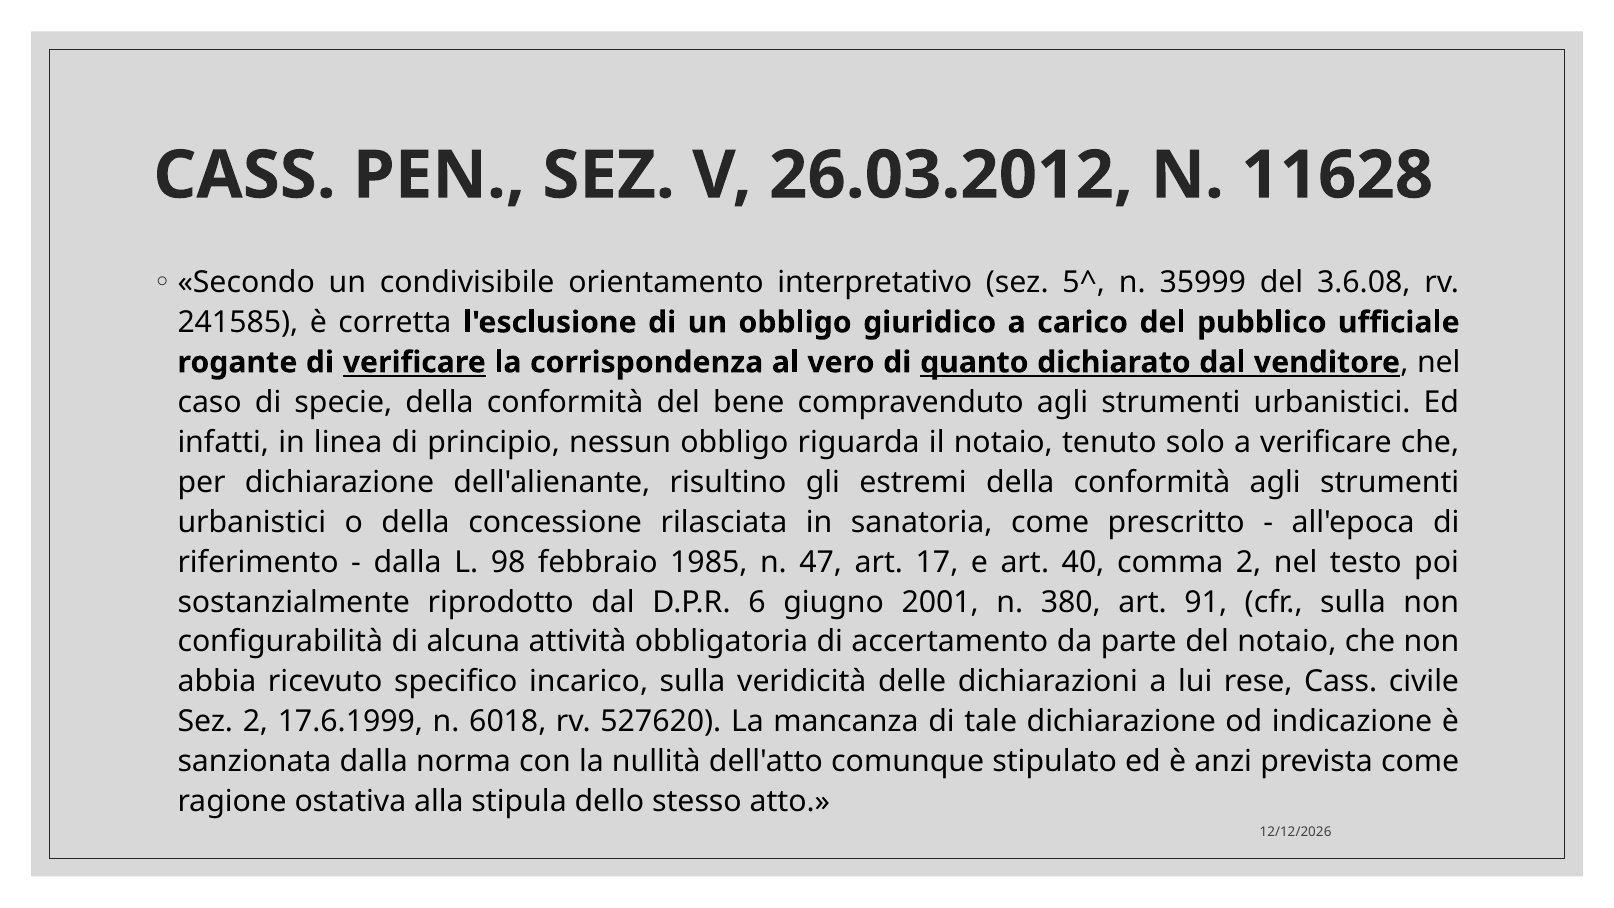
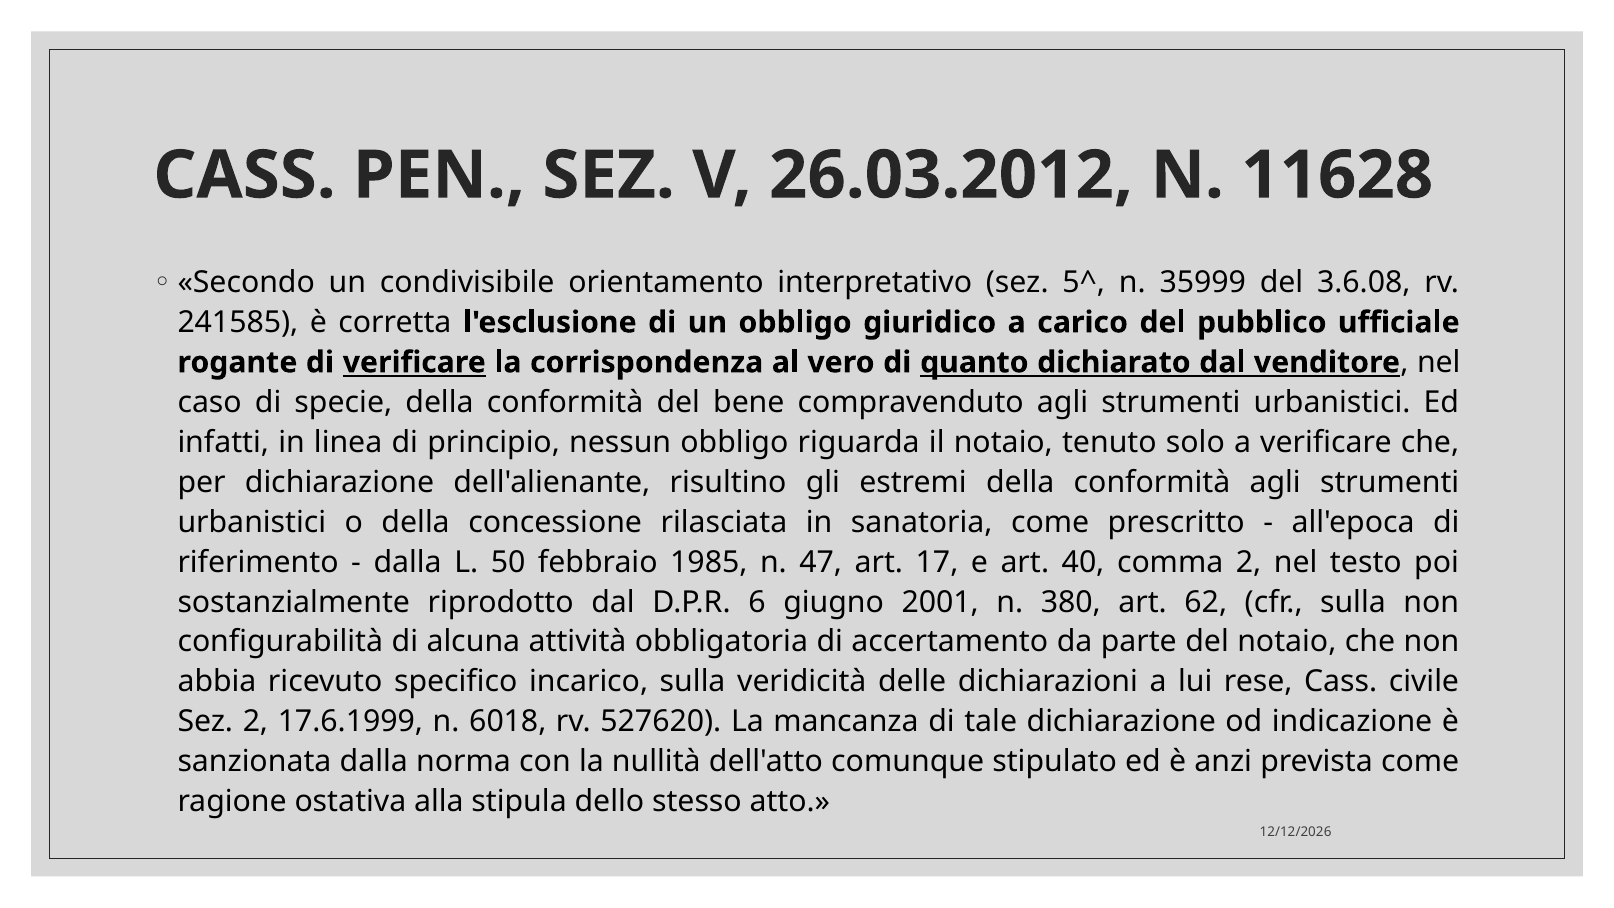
98: 98 -> 50
91: 91 -> 62
